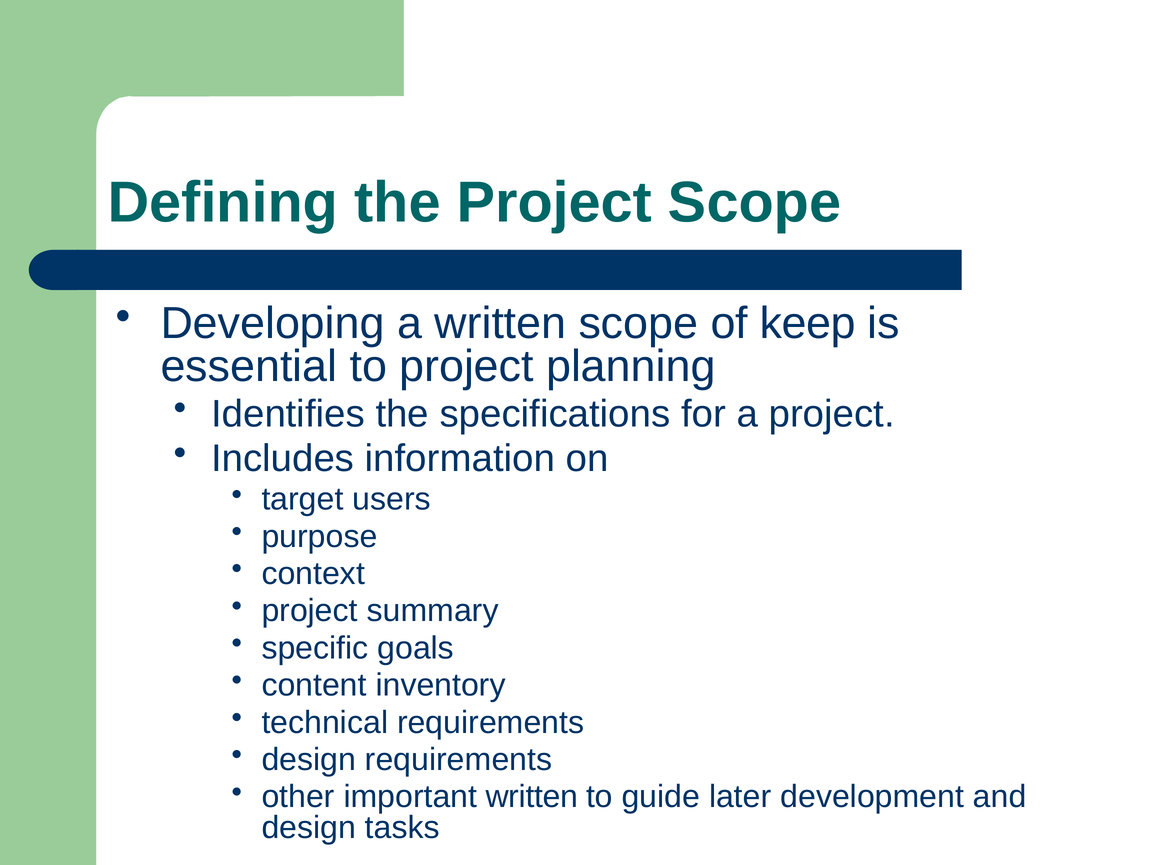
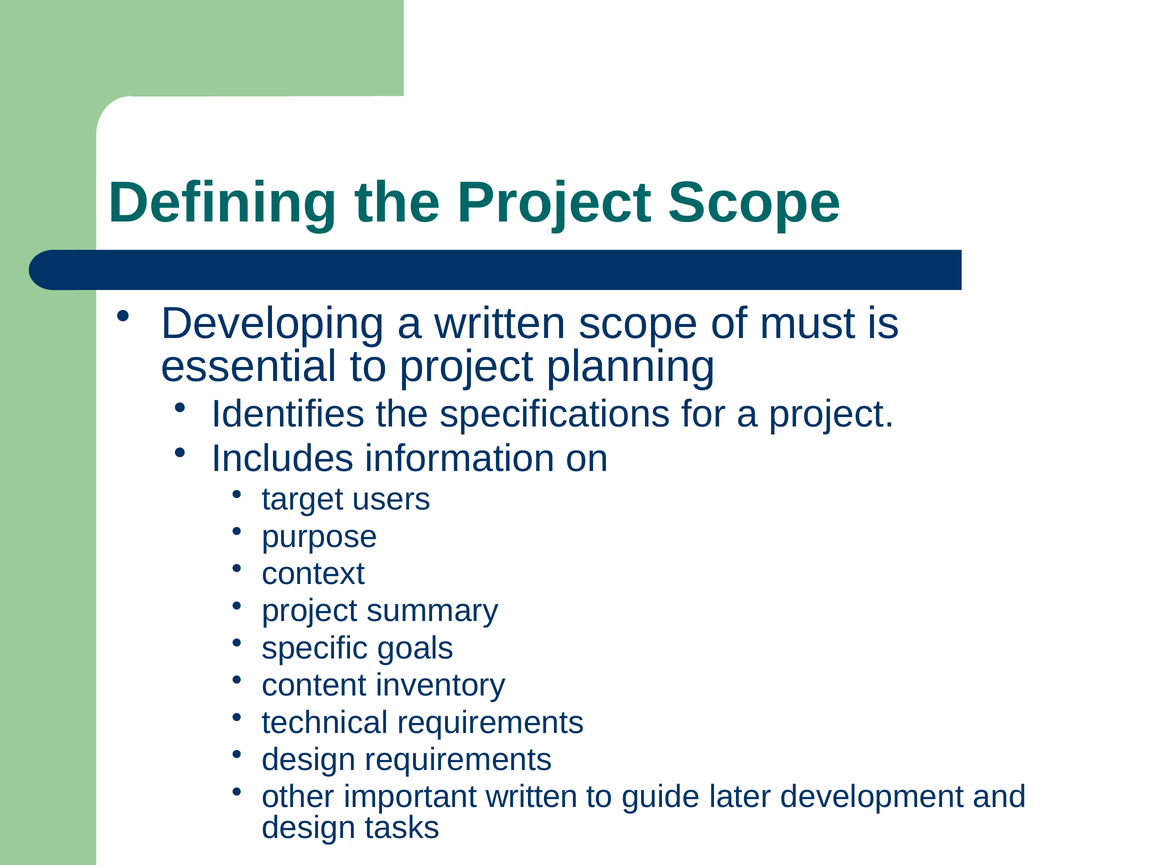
keep: keep -> must
